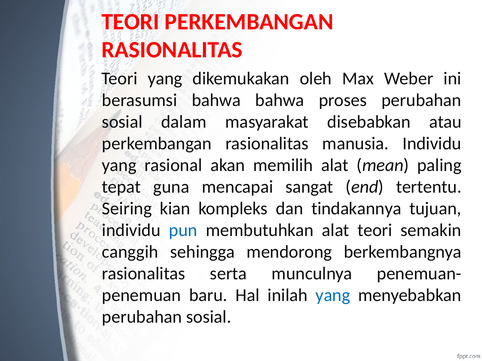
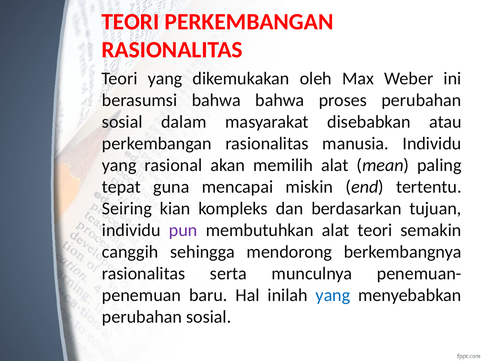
sangat: sangat -> miskin
tindakannya: tindakannya -> berdasarkan
pun colour: blue -> purple
